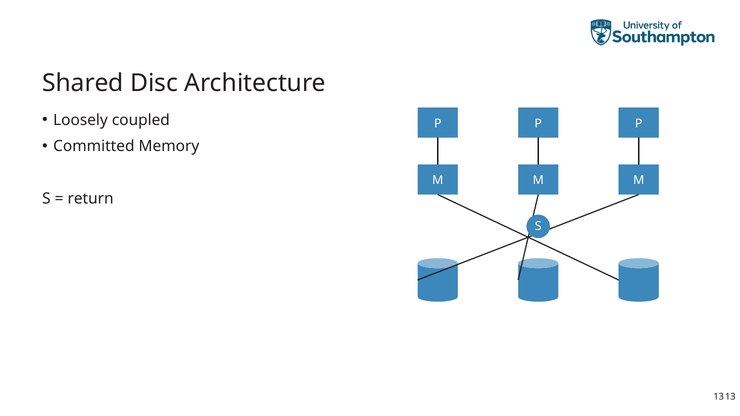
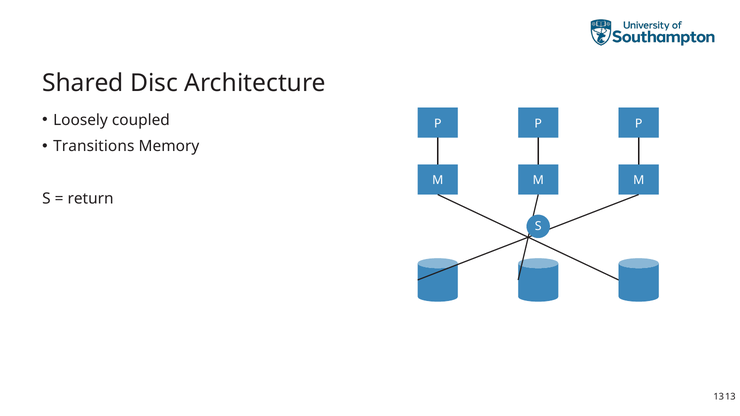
Committed: Committed -> Transitions
